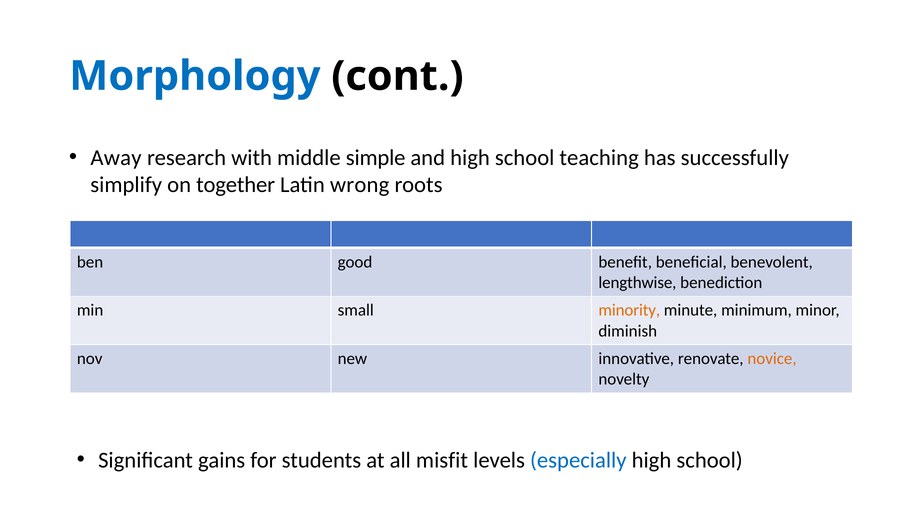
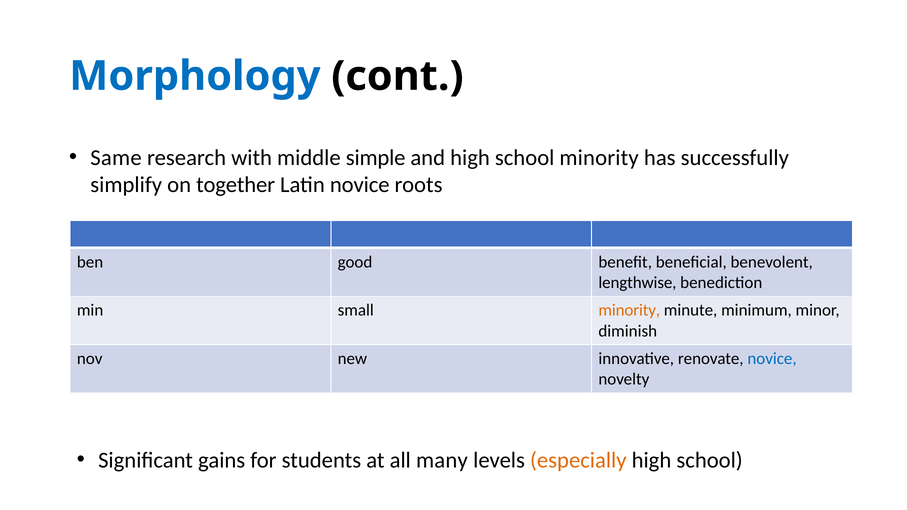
Away: Away -> Same
school teaching: teaching -> minority
Latin wrong: wrong -> novice
novice at (772, 359) colour: orange -> blue
misfit: misfit -> many
especially colour: blue -> orange
